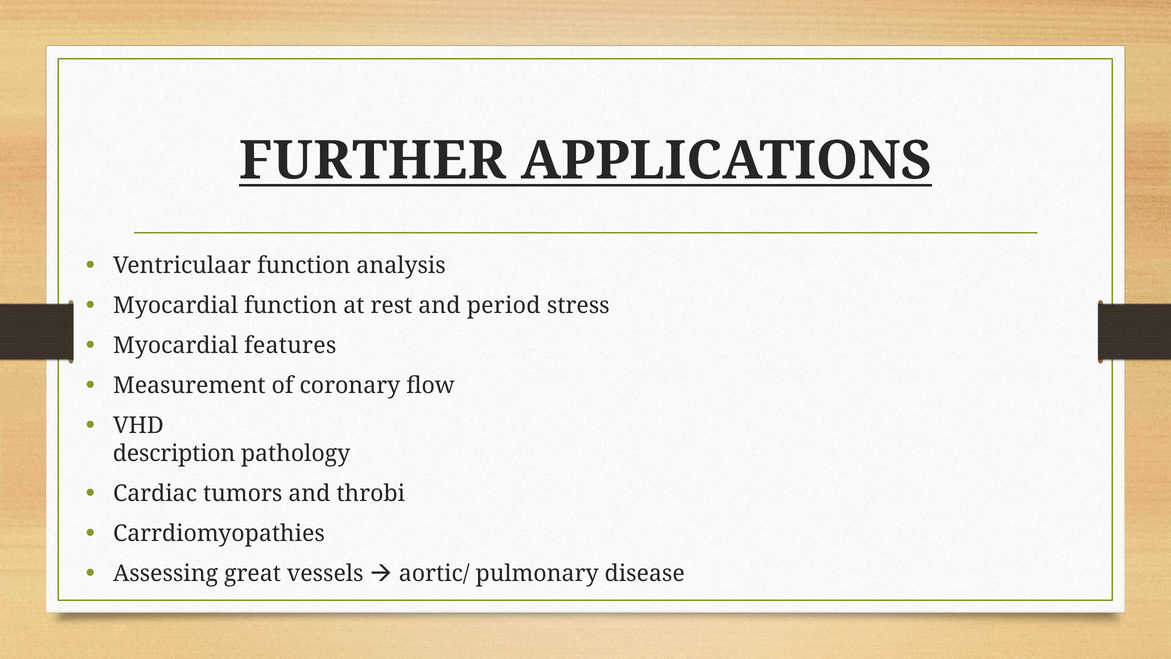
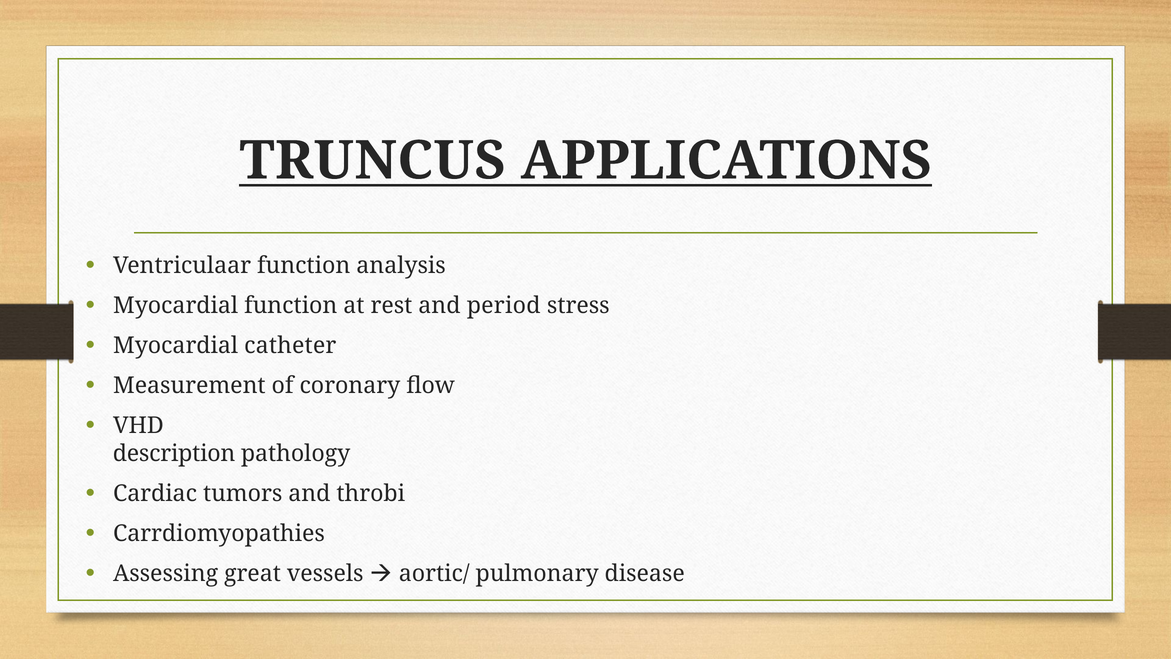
FURTHER: FURTHER -> TRUNCUS
features: features -> catheter
